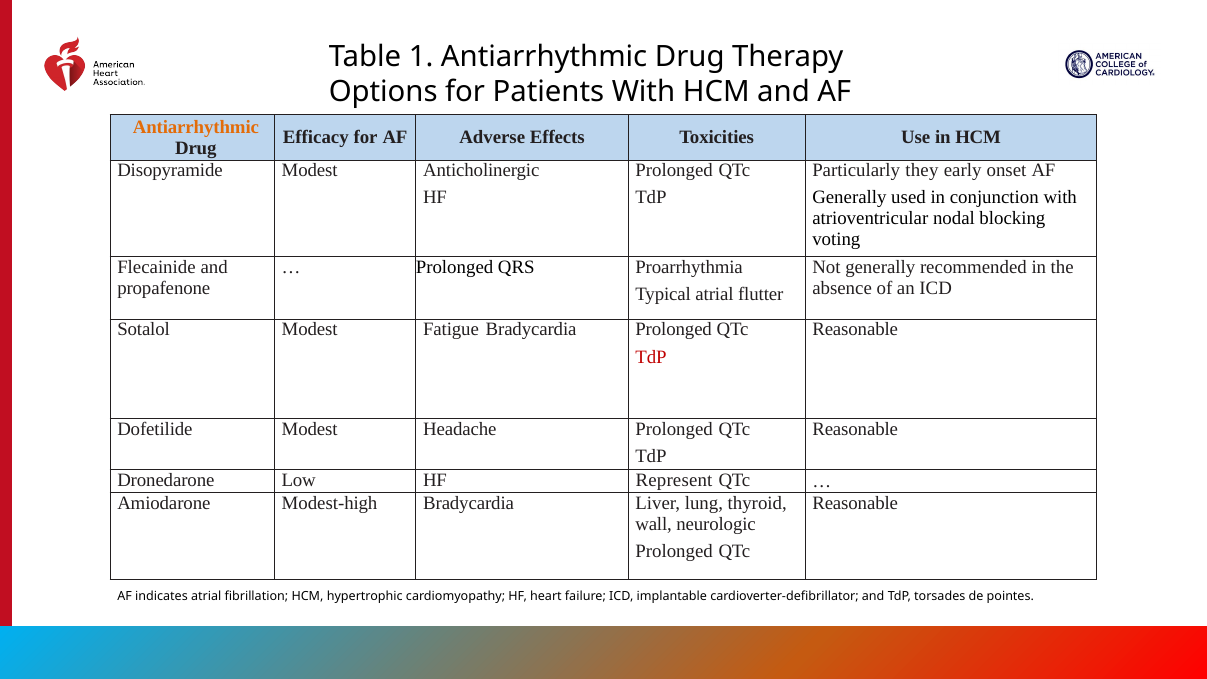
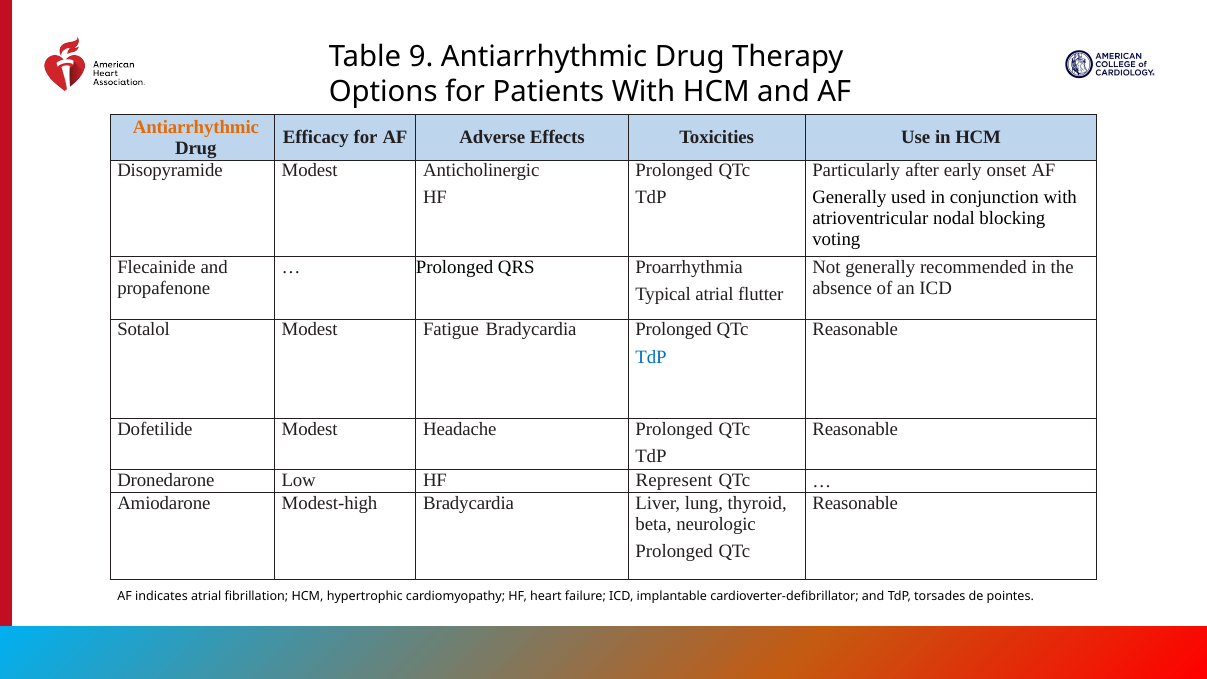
1: 1 -> 9
they: they -> after
TdP at (651, 357) colour: red -> blue
wall: wall -> beta
